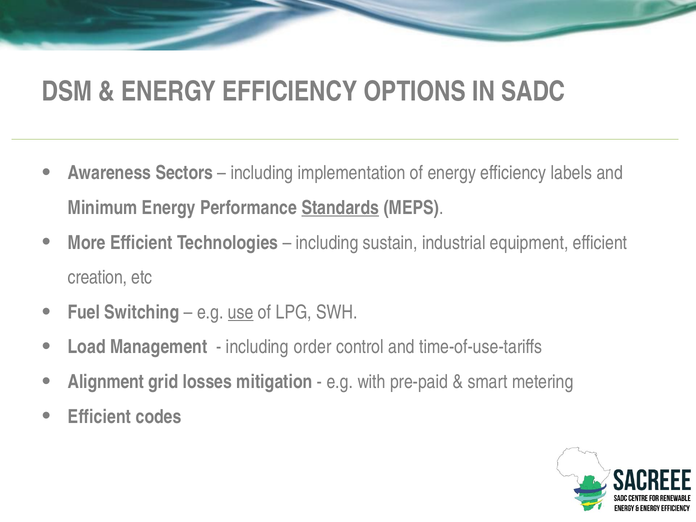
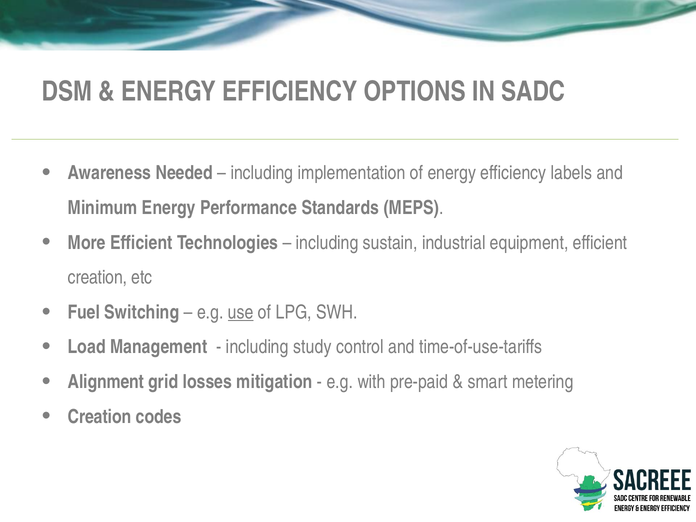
Sectors: Sectors -> Needed
Standards underline: present -> none
order: order -> study
Efficient at (100, 417): Efficient -> Creation
